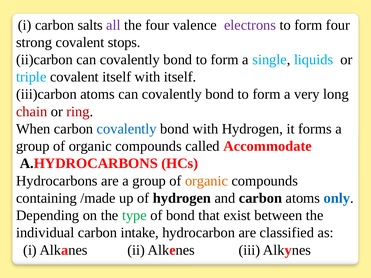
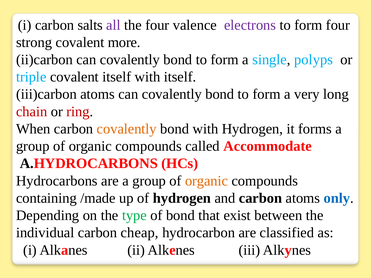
stops: stops -> more
liquids: liquids -> polyps
covalently at (127, 129) colour: blue -> orange
intake: intake -> cheap
